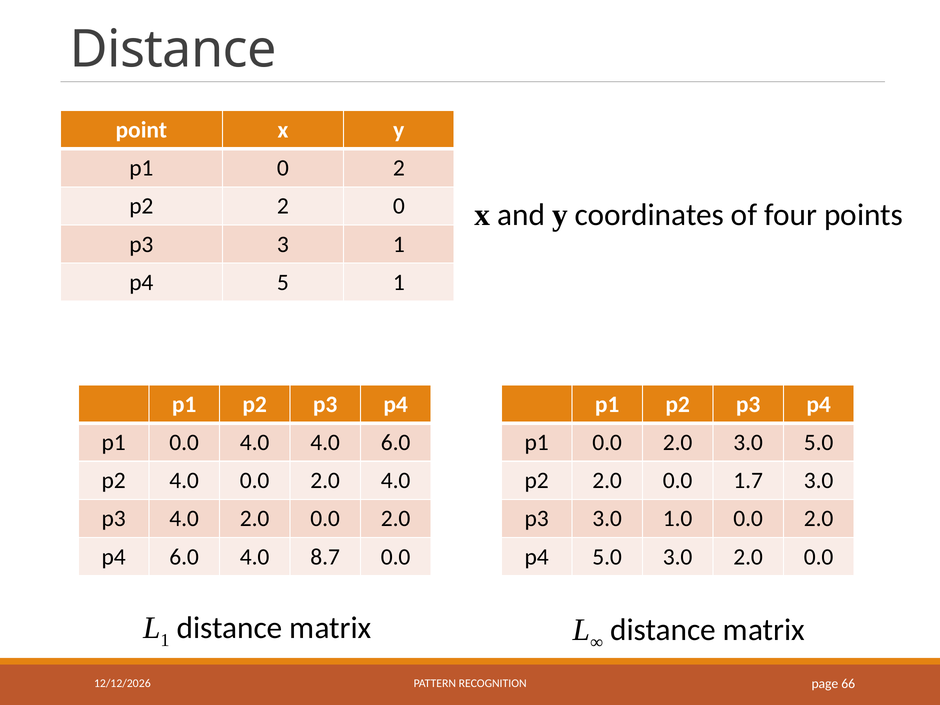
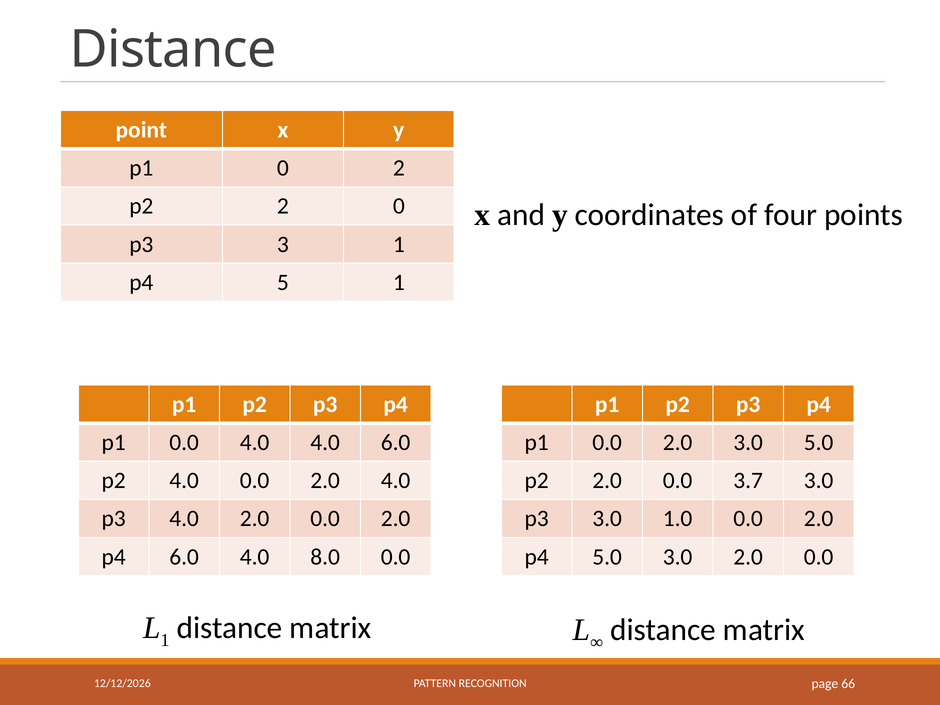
1.7: 1.7 -> 3.7
8.7: 8.7 -> 8.0
